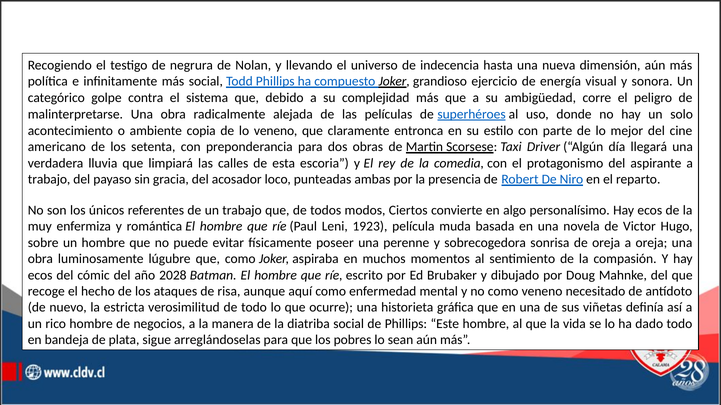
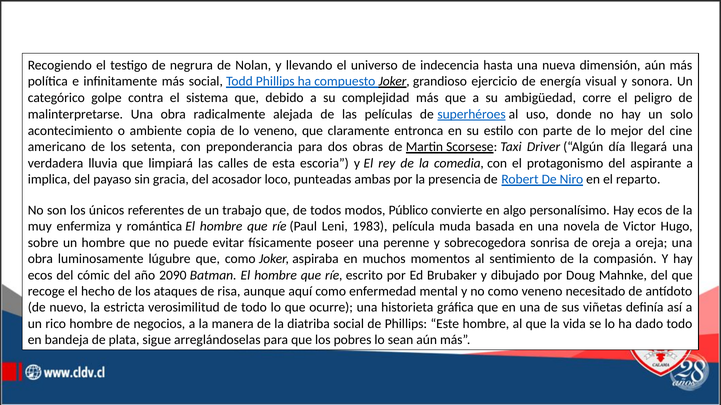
trabajo at (49, 180): trabajo -> implica
Ciertos: Ciertos -> Público
1923: 1923 -> 1983
2028: 2028 -> 2090
